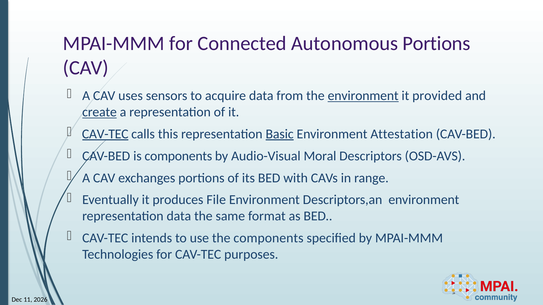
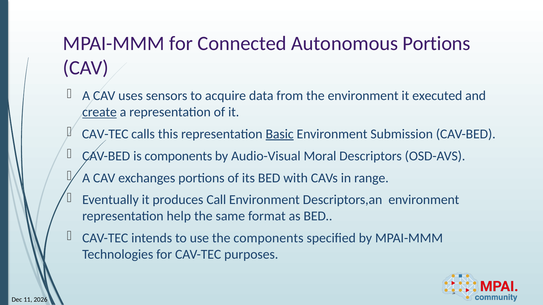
environment at (363, 96) underline: present -> none
provided: provided -> executed
CAV-TEC at (105, 134) underline: present -> none
Attestation: Attestation -> Submission
File: File -> Call
representation data: data -> help
